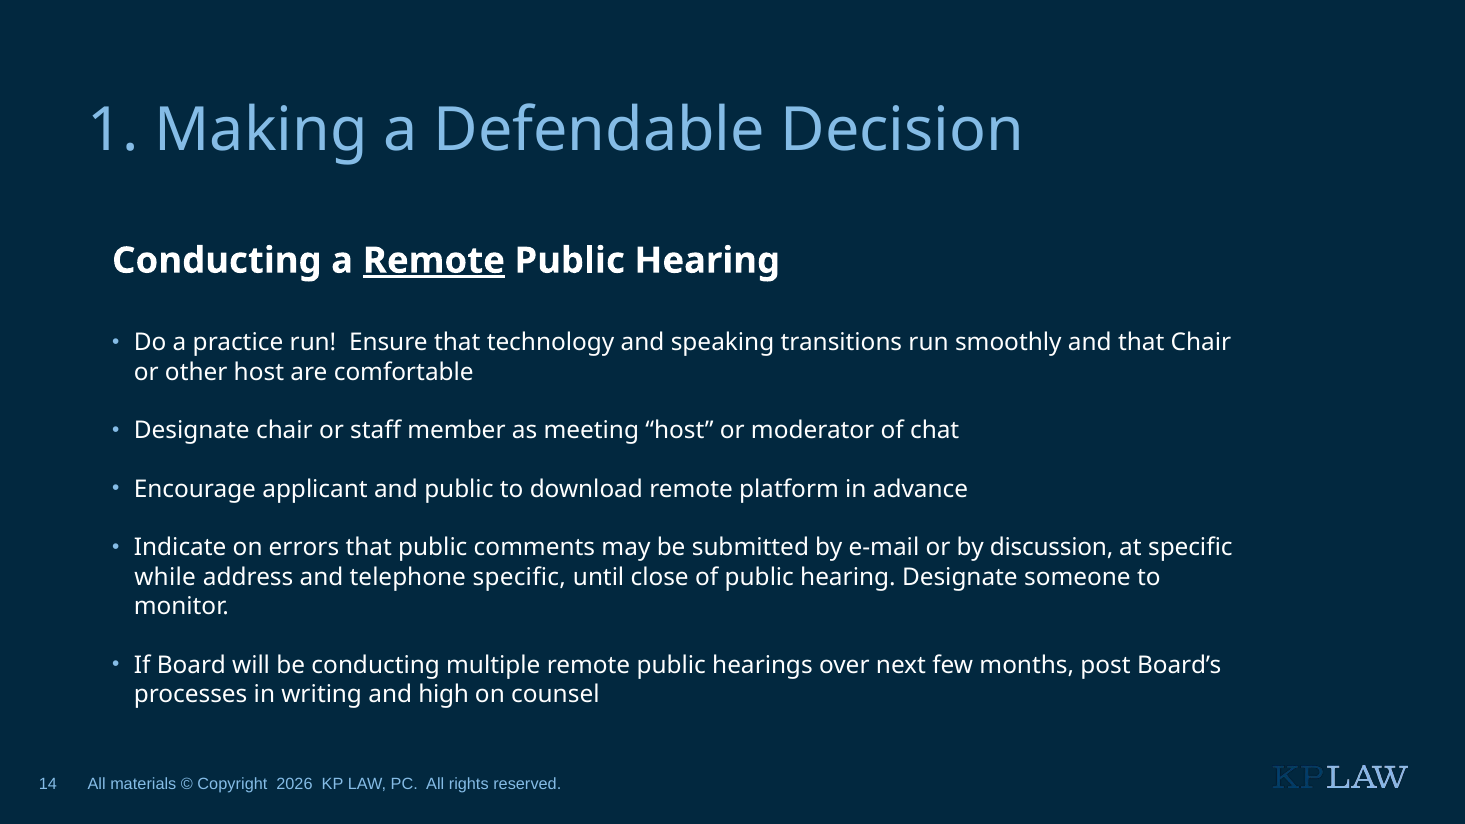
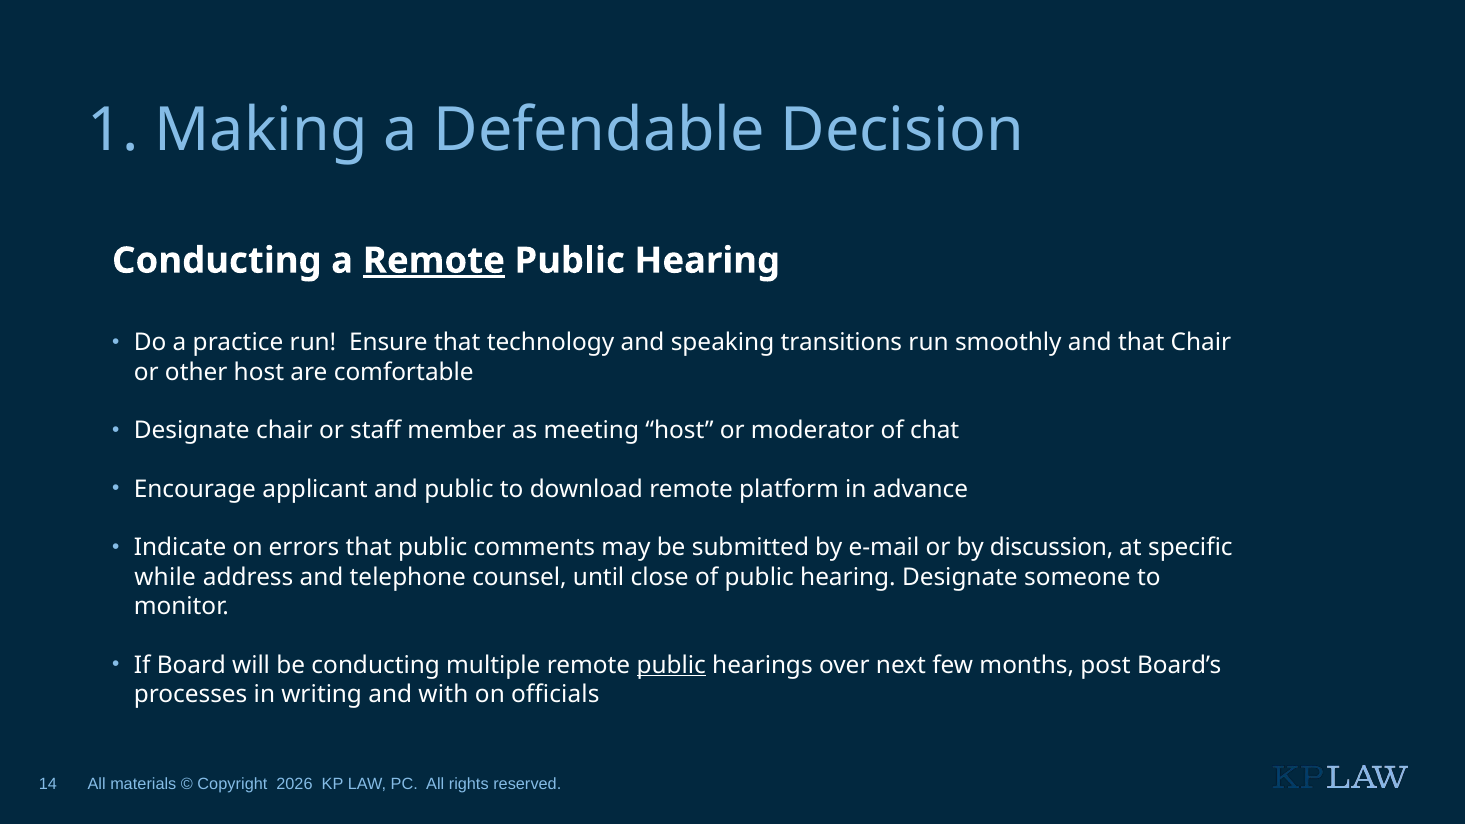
telephone specific: specific -> counsel
public at (671, 665) underline: none -> present
high: high -> with
counsel: counsel -> officials
